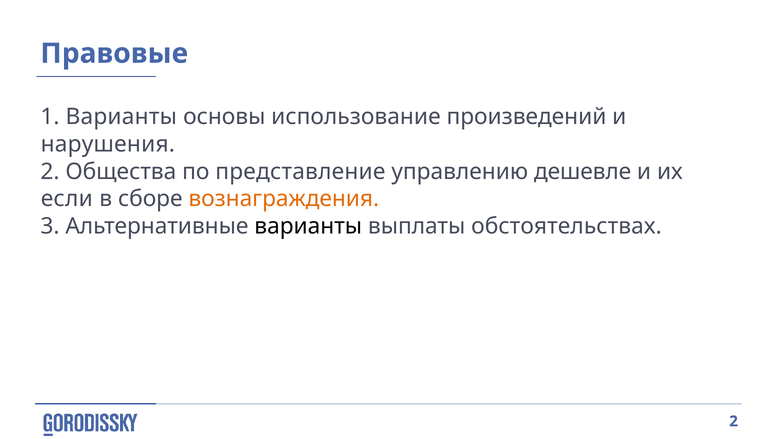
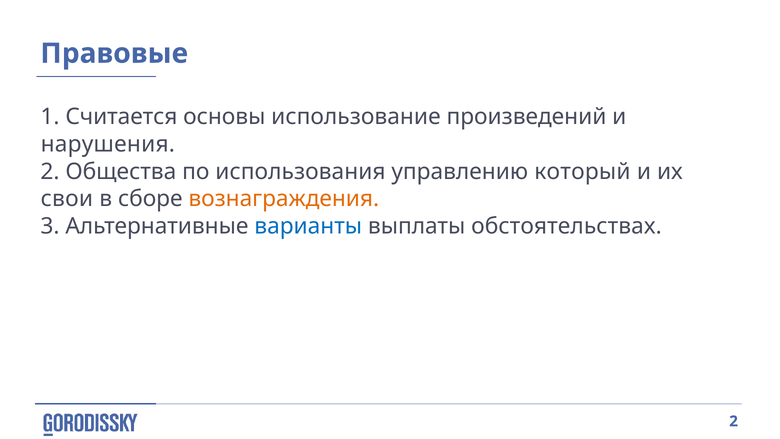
1 Варианты: Варианты -> Считается
представление: представление -> использования
дешевле: дешевле -> который
если: если -> свои
варианты at (308, 226) colour: black -> blue
